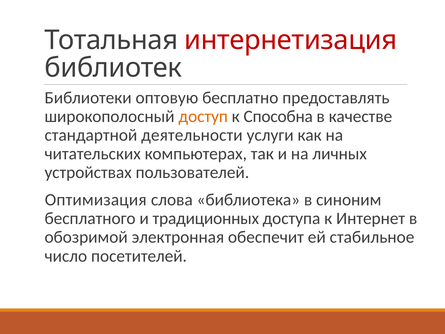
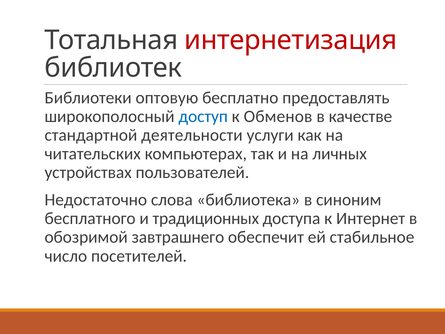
доступ colour: orange -> blue
Способна: Способна -> Обменов
Оптимизация: Оптимизация -> Недостаточно
электронная: электронная -> завтрашнего
